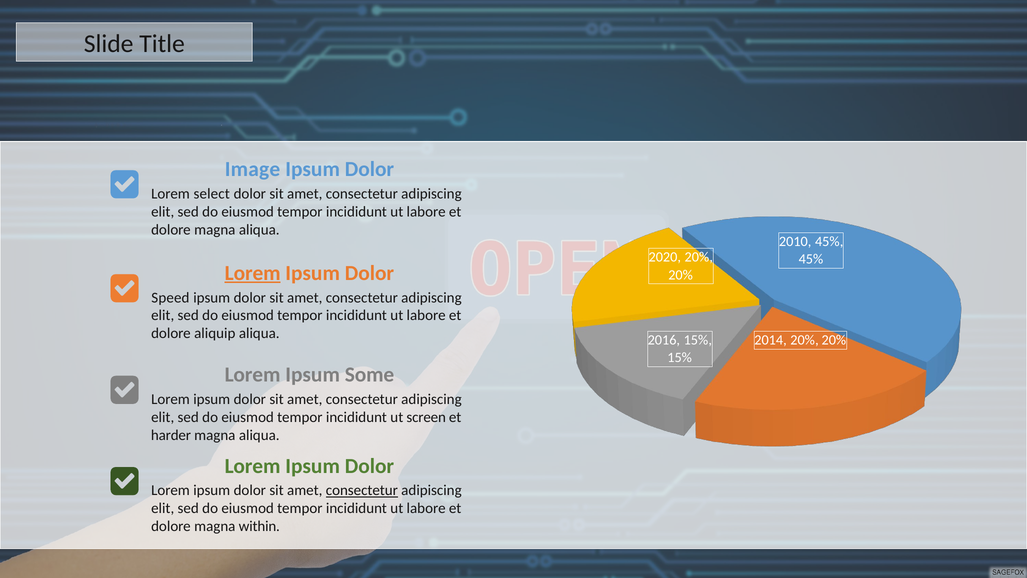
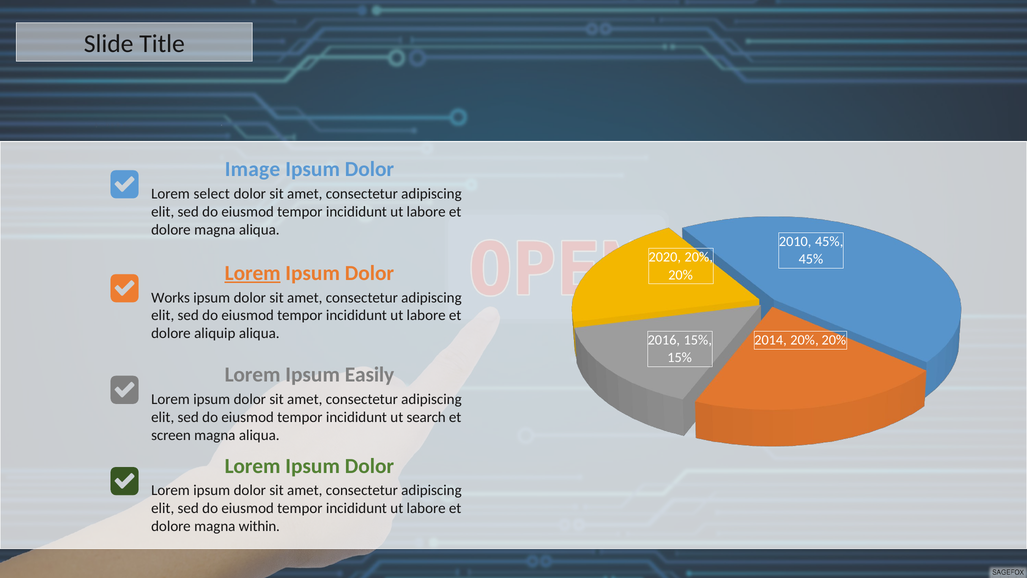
Speed: Speed -> Works
Some: Some -> Easily
screen: screen -> search
harder: harder -> screen
consectetur at (362, 490) underline: present -> none
